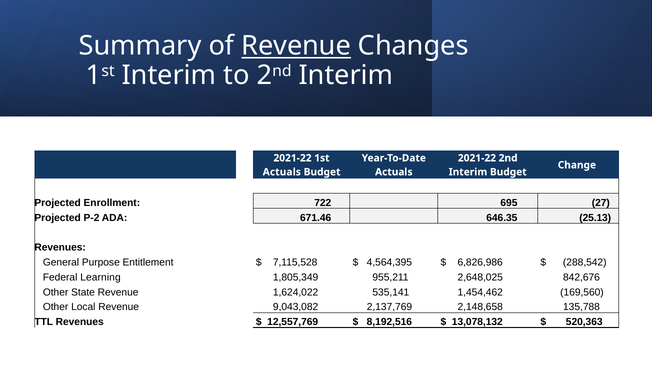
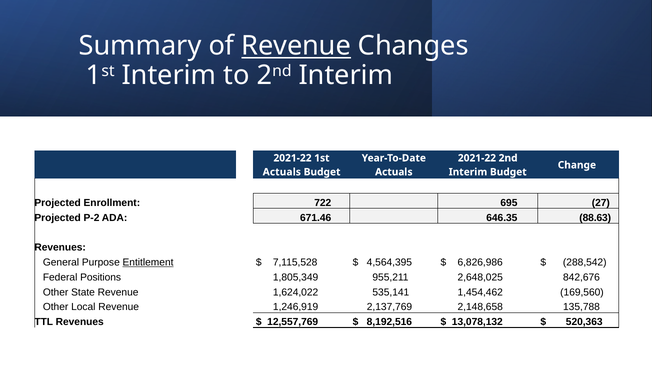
25.13: 25.13 -> 88.63
Entitlement underline: none -> present
Learning: Learning -> Positions
9,043,082: 9,043,082 -> 1,246,919
